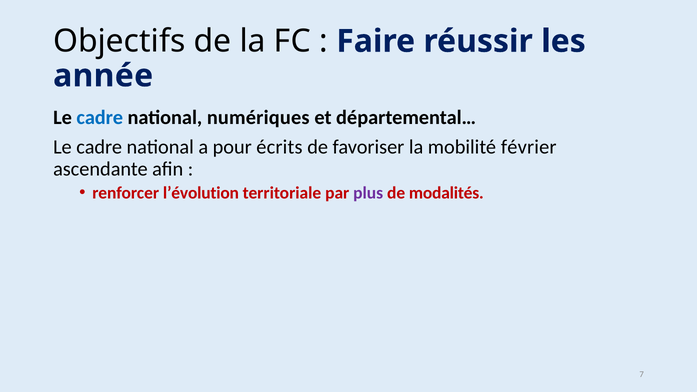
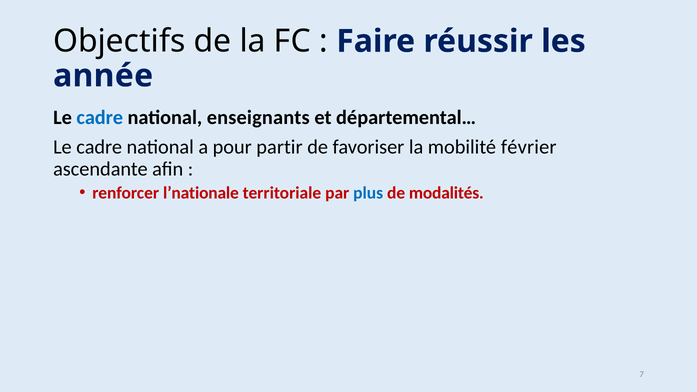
numériques: numériques -> enseignants
écrits: écrits -> partir
l’évolution: l’évolution -> l’nationale
plus colour: purple -> blue
